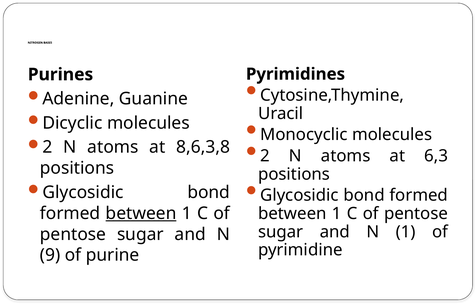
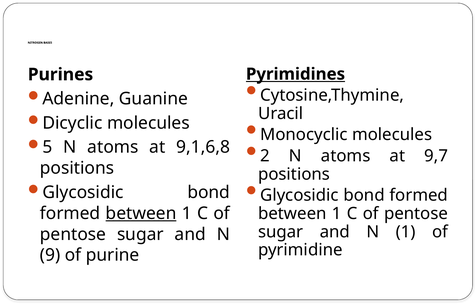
Pyrimidines underline: none -> present
2 at (47, 147): 2 -> 5
8,6,3,8: 8,6,3,8 -> 9,1,6,8
6,3: 6,3 -> 9,7
